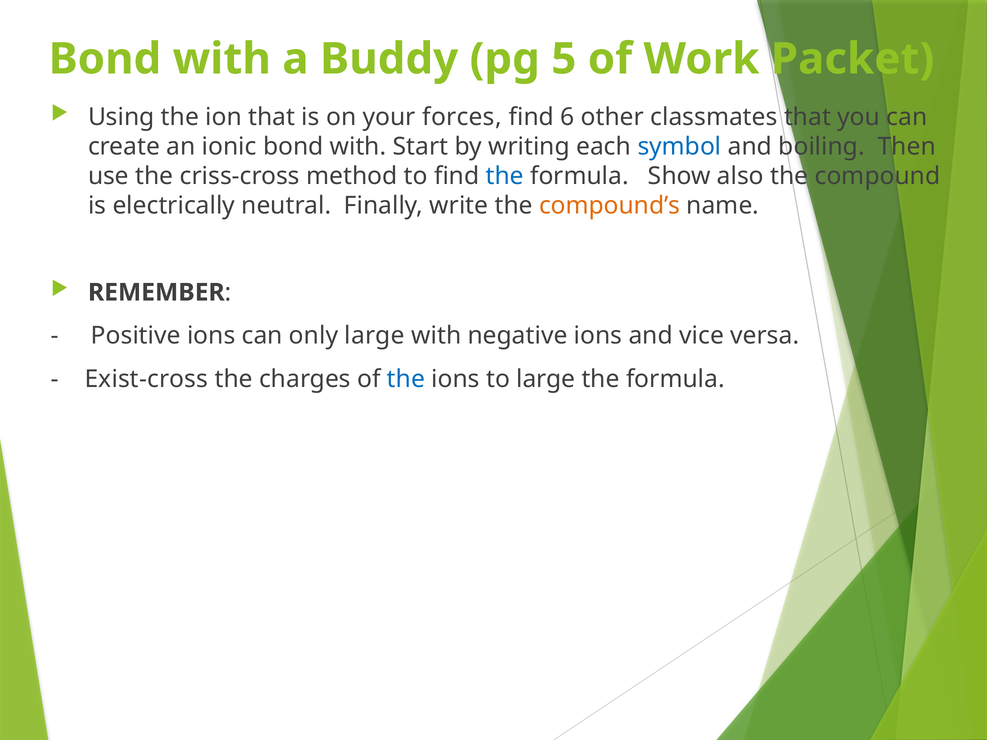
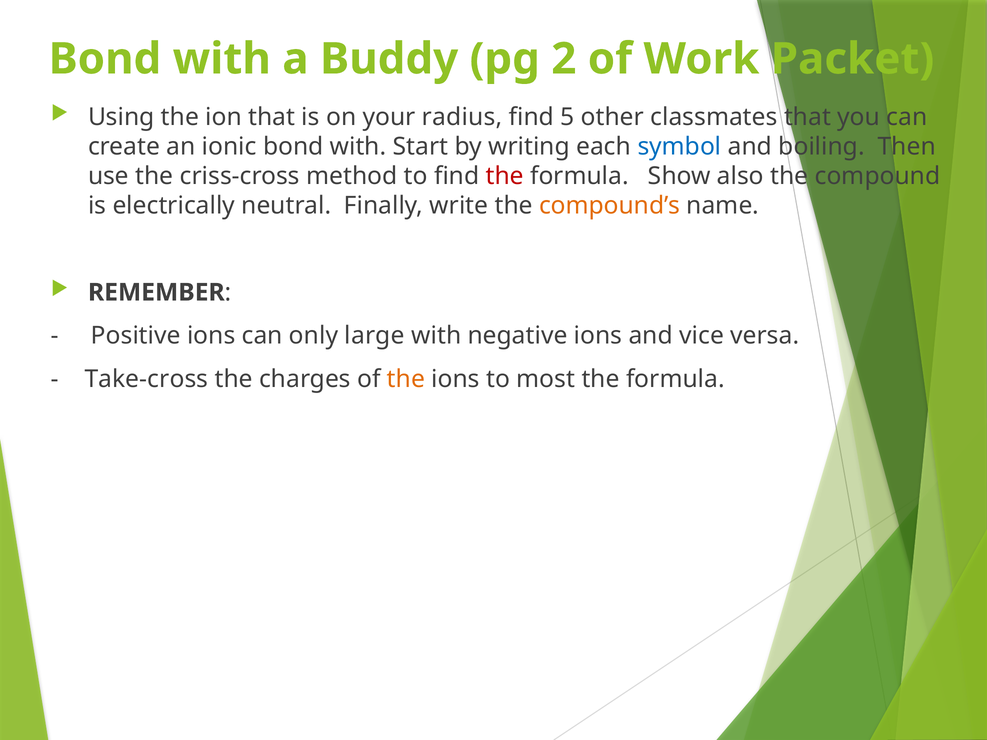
5: 5 -> 2
forces: forces -> radius
6: 6 -> 5
the at (505, 176) colour: blue -> red
Exist-cross: Exist-cross -> Take-cross
the at (406, 379) colour: blue -> orange
to large: large -> most
